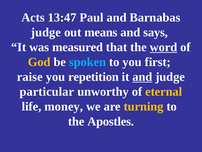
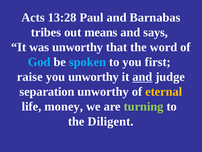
13:47: 13:47 -> 13:28
judge at (46, 32): judge -> tribes
was measured: measured -> unworthy
word underline: present -> none
God colour: yellow -> light blue
you repetition: repetition -> unworthy
particular: particular -> separation
turning colour: yellow -> light green
Apostles: Apostles -> Diligent
